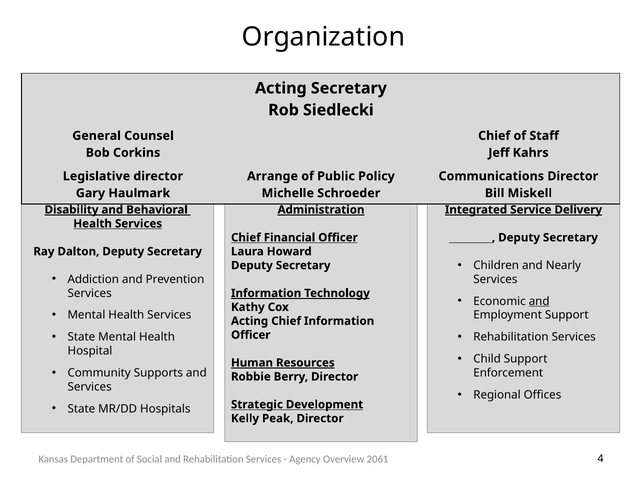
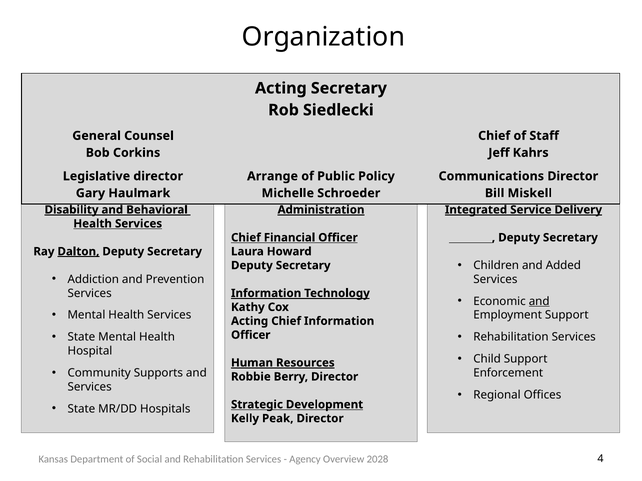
Dalton underline: none -> present
Nearly: Nearly -> Added
2061: 2061 -> 2028
